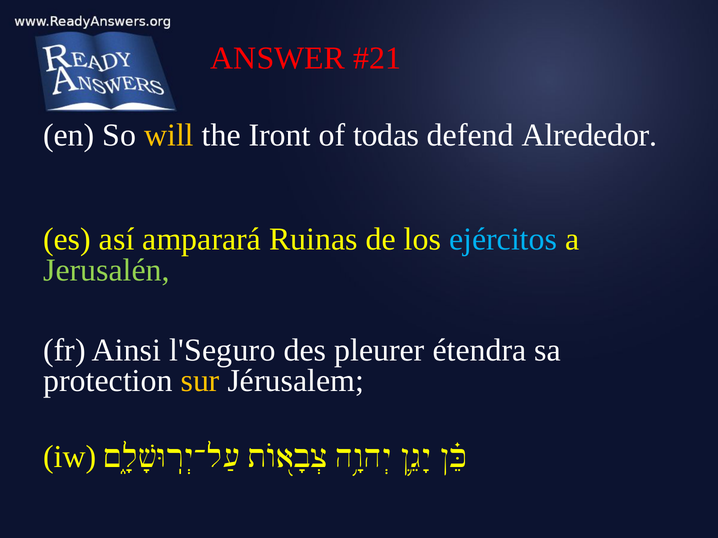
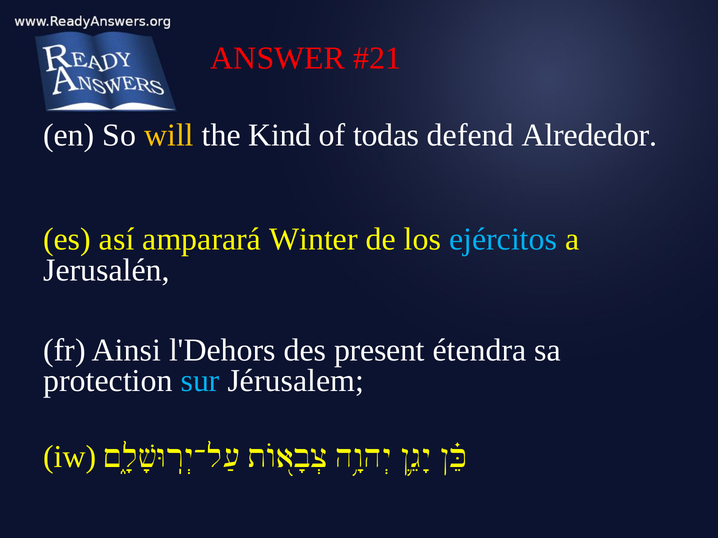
Iront: Iront -> Kind
Ruinas: Ruinas -> Winter
Jerusalén colour: light green -> white
l'Seguro: l'Seguro -> l'Dehors
pleurer: pleurer -> present
sur colour: yellow -> light blue
